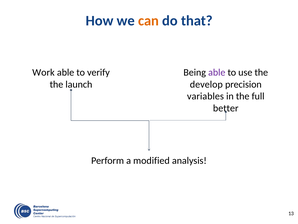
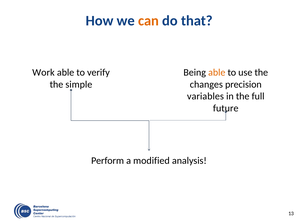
able at (217, 72) colour: purple -> orange
launch: launch -> simple
develop: develop -> changes
better: better -> future
